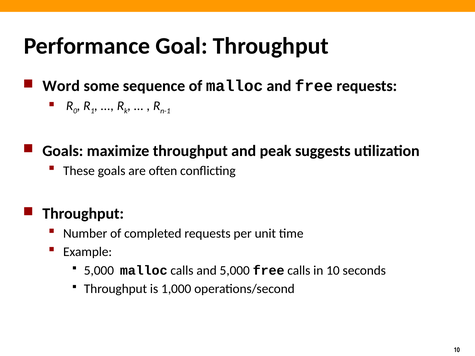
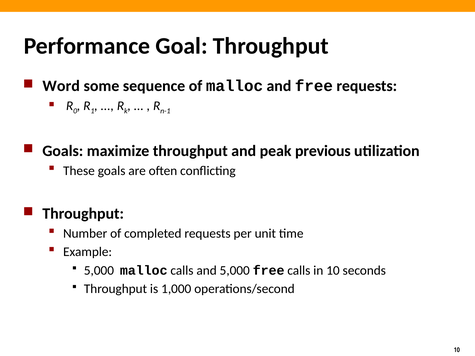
suggests: suggests -> previous
